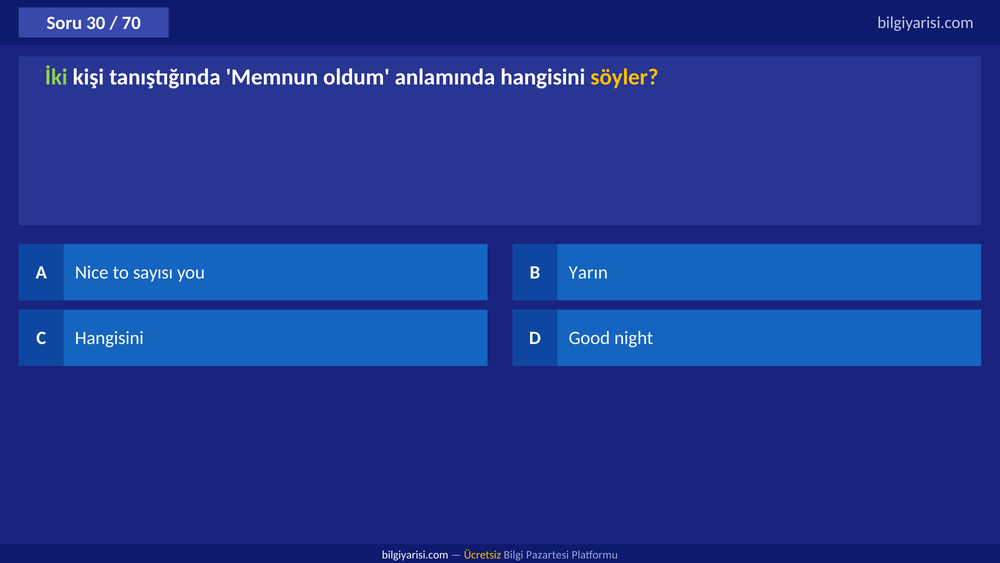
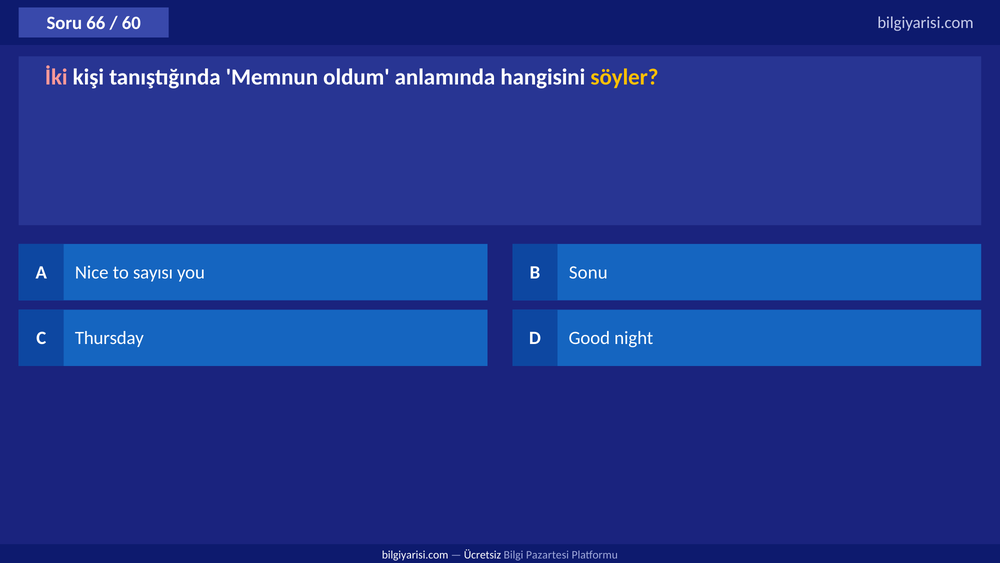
30: 30 -> 66
70: 70 -> 60
İki colour: light green -> pink
Yarın: Yarın -> Sonu
C Hangisini: Hangisini -> Thursday
Ücretsiz colour: yellow -> white
